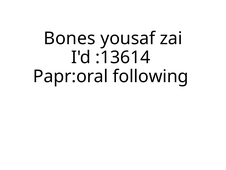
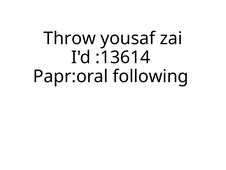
Bones: Bones -> Throw
